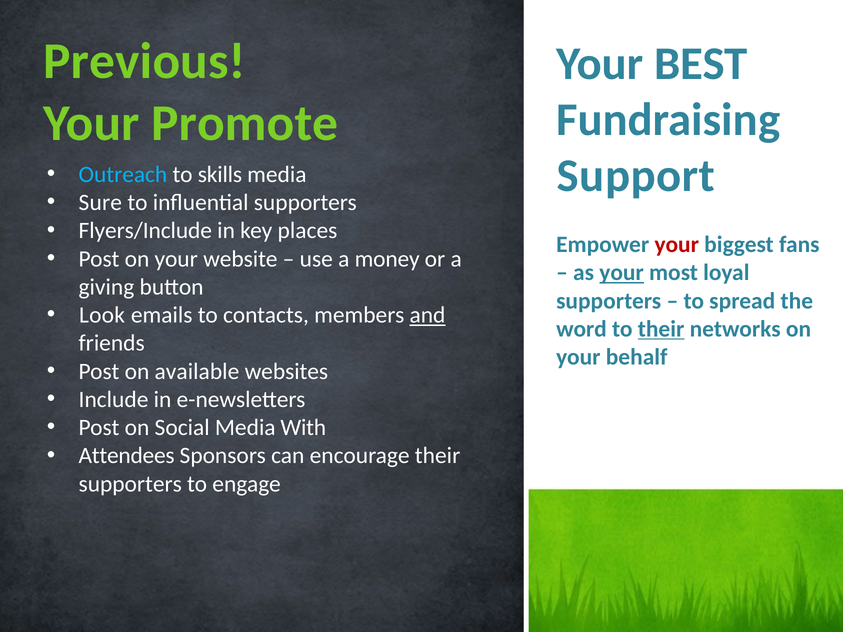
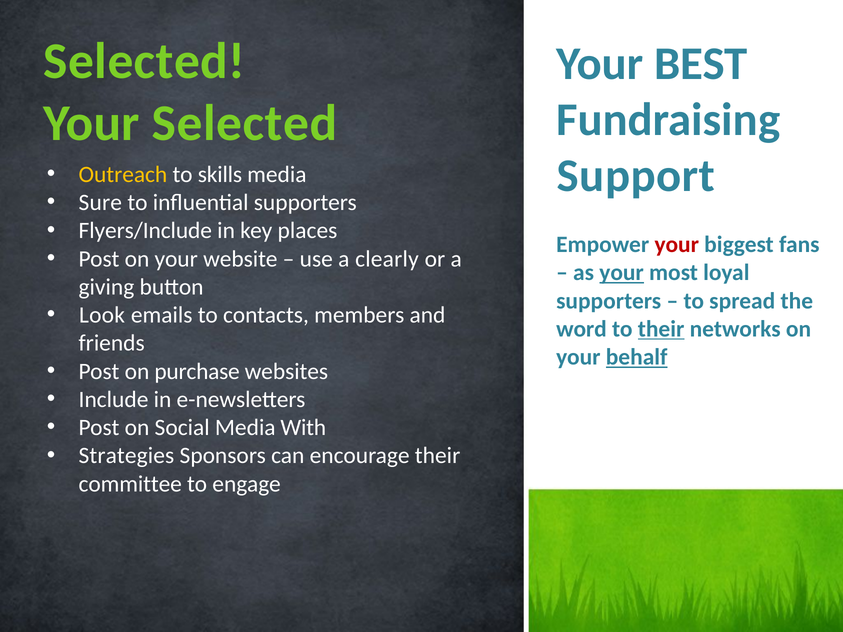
Previous at (144, 61): Previous -> Selected
Your Promote: Promote -> Selected
Outreach colour: light blue -> yellow
money: money -> clearly
and underline: present -> none
behalf underline: none -> present
available: available -> purchase
Attendees: Attendees -> Strategies
supporters at (130, 484): supporters -> committee
